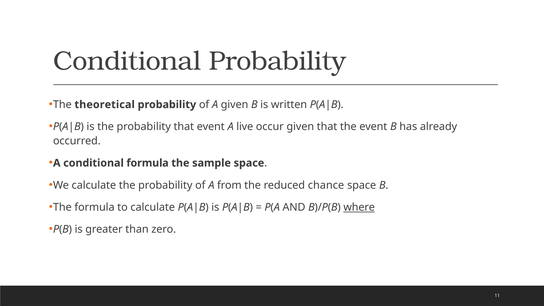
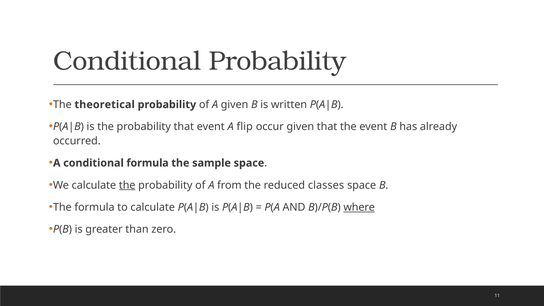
live: live -> flip
the at (127, 185) underline: none -> present
chance: chance -> classes
